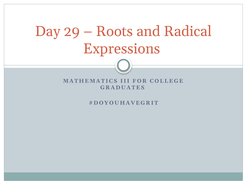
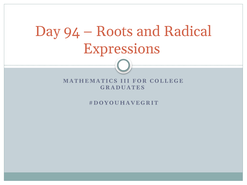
29: 29 -> 94
